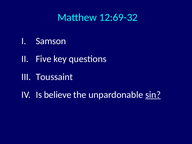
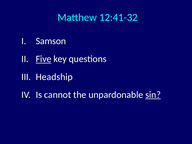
12:69-32: 12:69-32 -> 12:41-32
Five underline: none -> present
Toussaint: Toussaint -> Headship
believe: believe -> cannot
